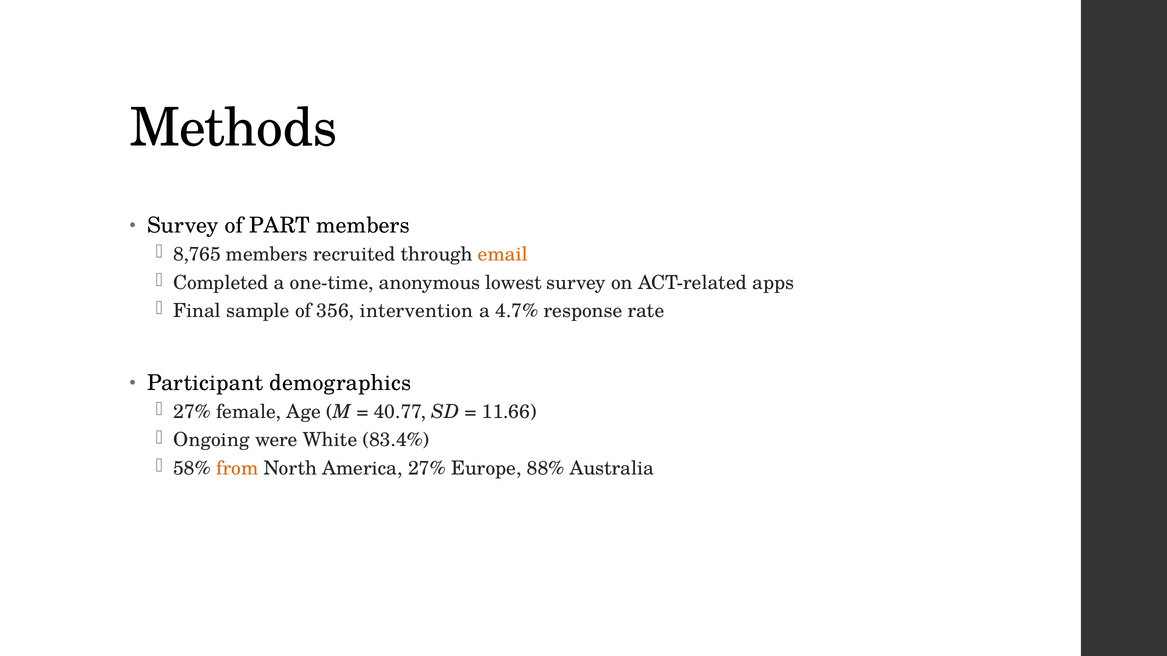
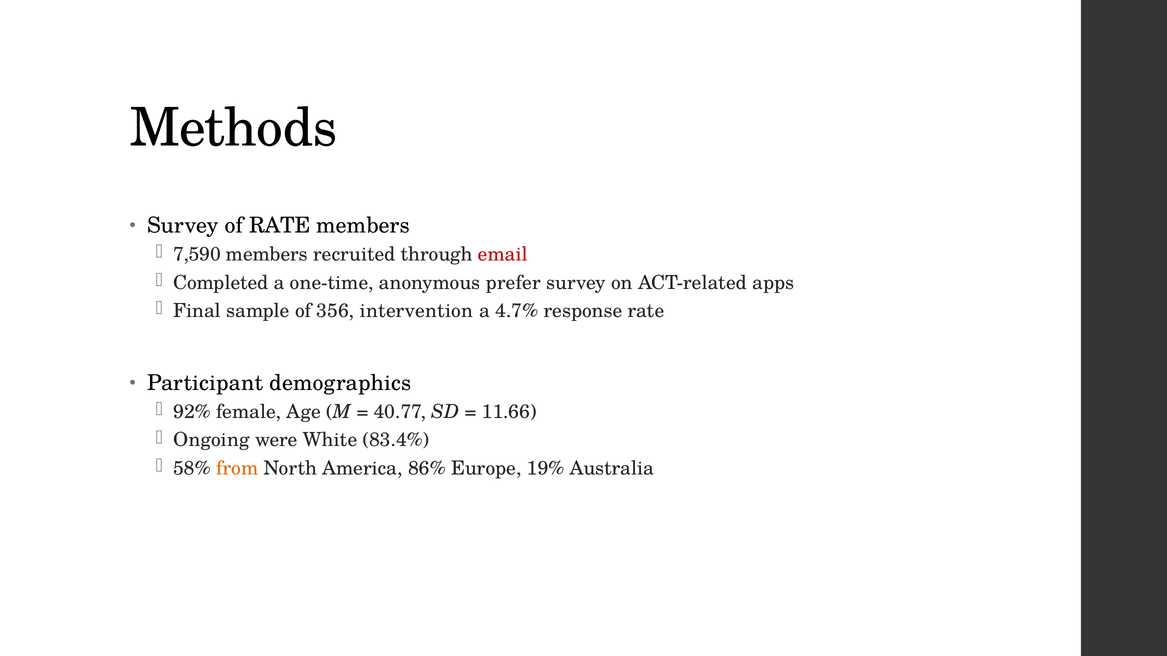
of PART: PART -> RATE
8,765: 8,765 -> 7,590
email colour: orange -> red
lowest: lowest -> prefer
27% at (192, 412): 27% -> 92%
America 27%: 27% -> 86%
88%: 88% -> 19%
